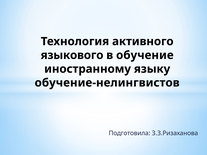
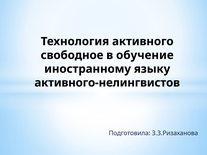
языкового: языкового -> свободное
обучение-нелингвистов: обучение-нелингвистов -> активного-нелингвистов
